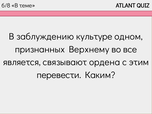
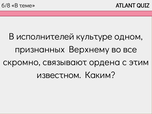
заблуждению: заблуждению -> исполнителей
является: является -> скромно
перевести: перевести -> известном
